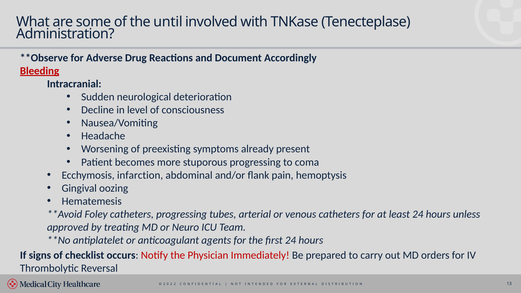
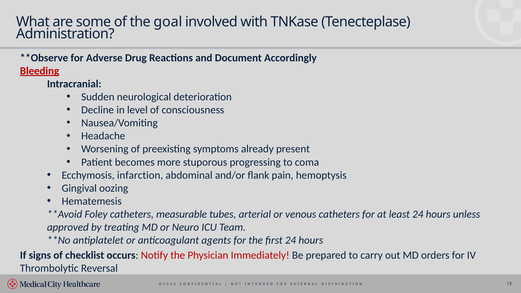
until: until -> goal
catheters progressing: progressing -> measurable
